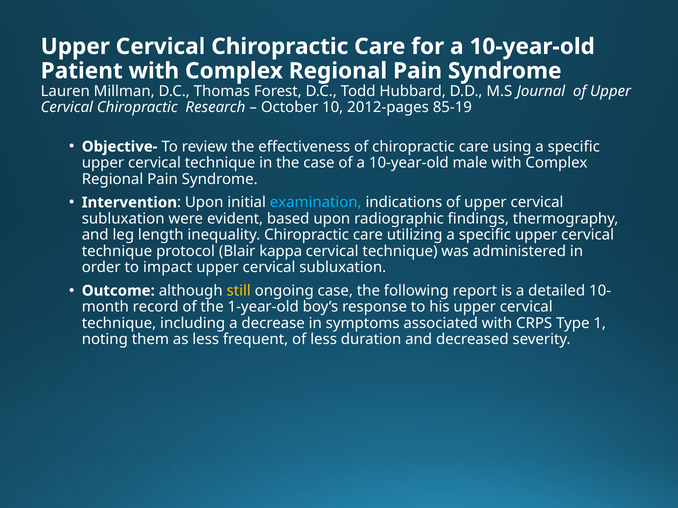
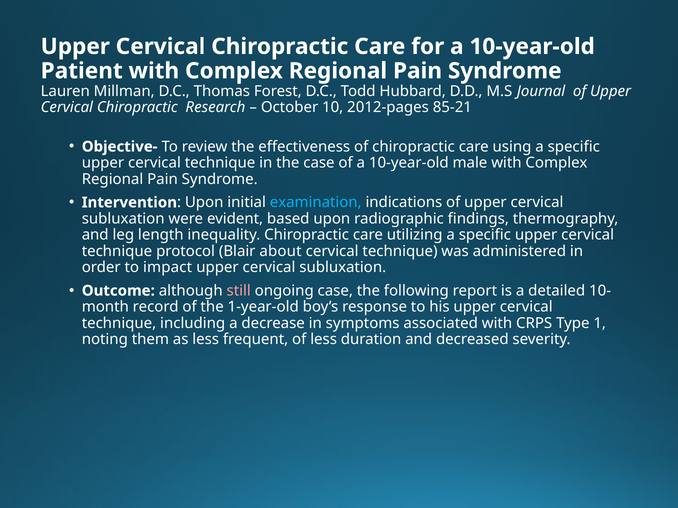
85-19: 85-19 -> 85-21
kappa: kappa -> about
still colour: yellow -> pink
